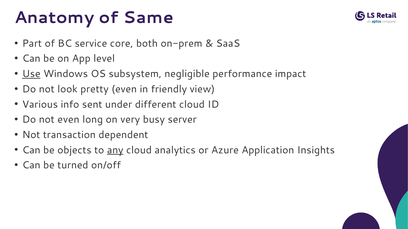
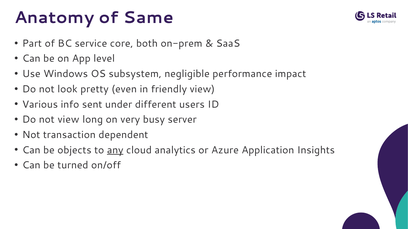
Use underline: present -> none
different cloud: cloud -> users
not even: even -> view
